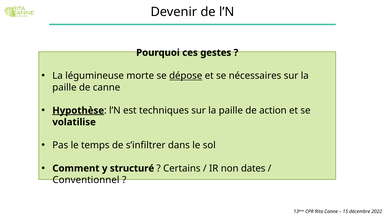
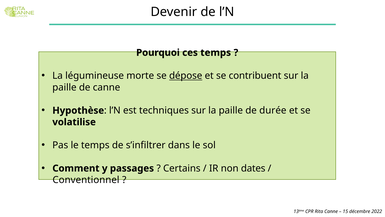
ces gestes: gestes -> temps
nécessaires: nécessaires -> contribuent
Hypothèse underline: present -> none
action: action -> durée
structuré: structuré -> passages
